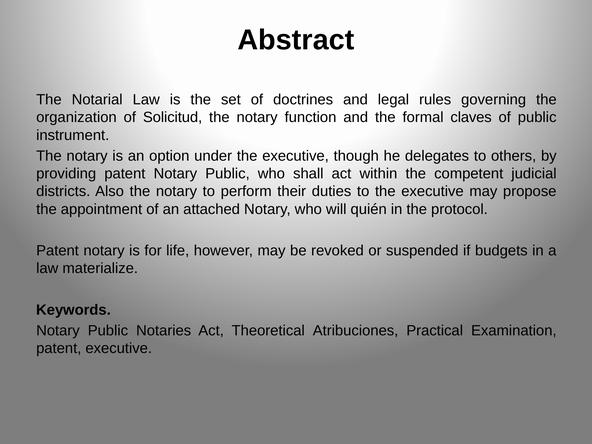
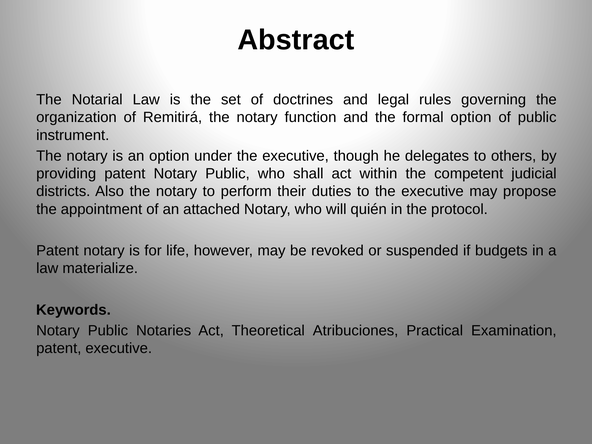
Solicitud: Solicitud -> Remitirá
formal claves: claves -> option
